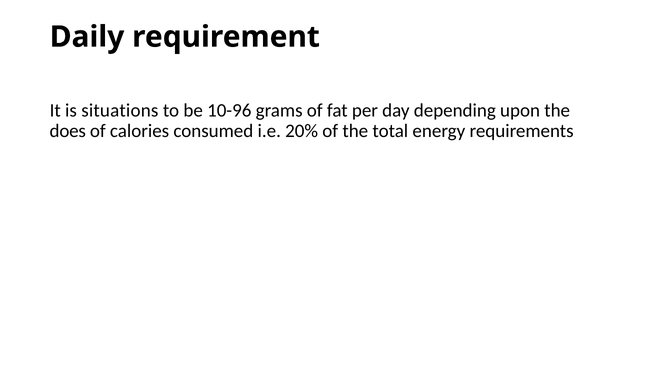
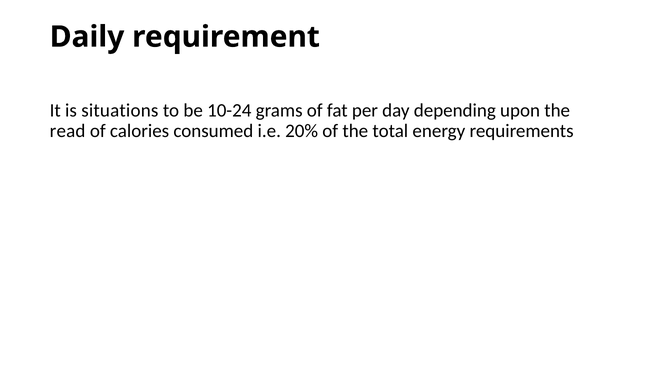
10-96: 10-96 -> 10-24
does: does -> read
